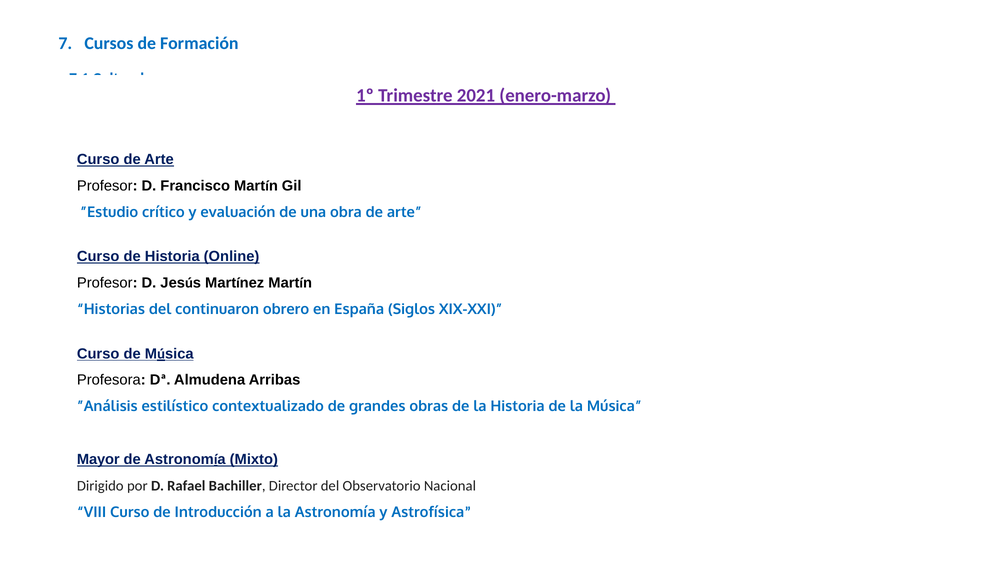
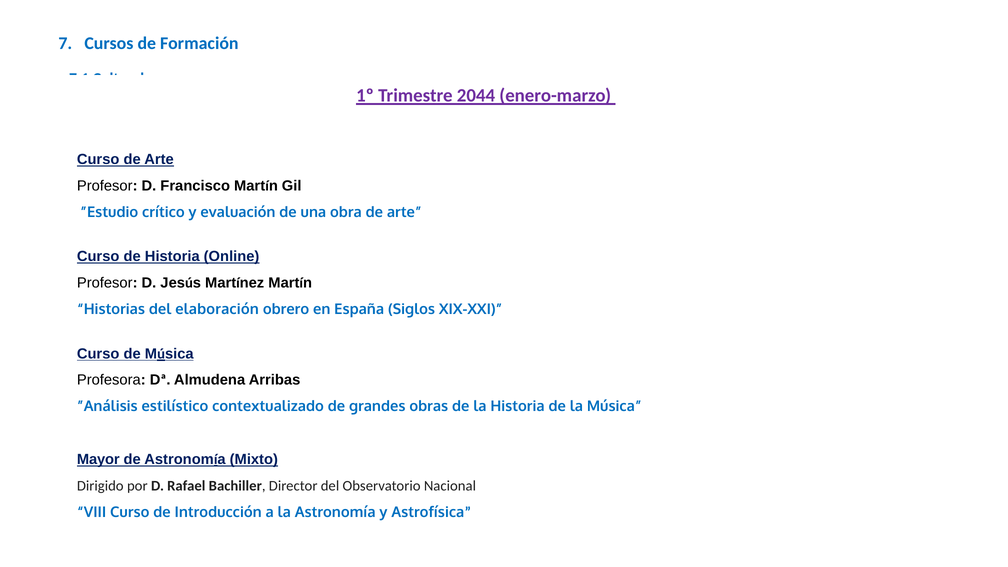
2021: 2021 -> 2044
continuaron: continuaron -> elaboración
